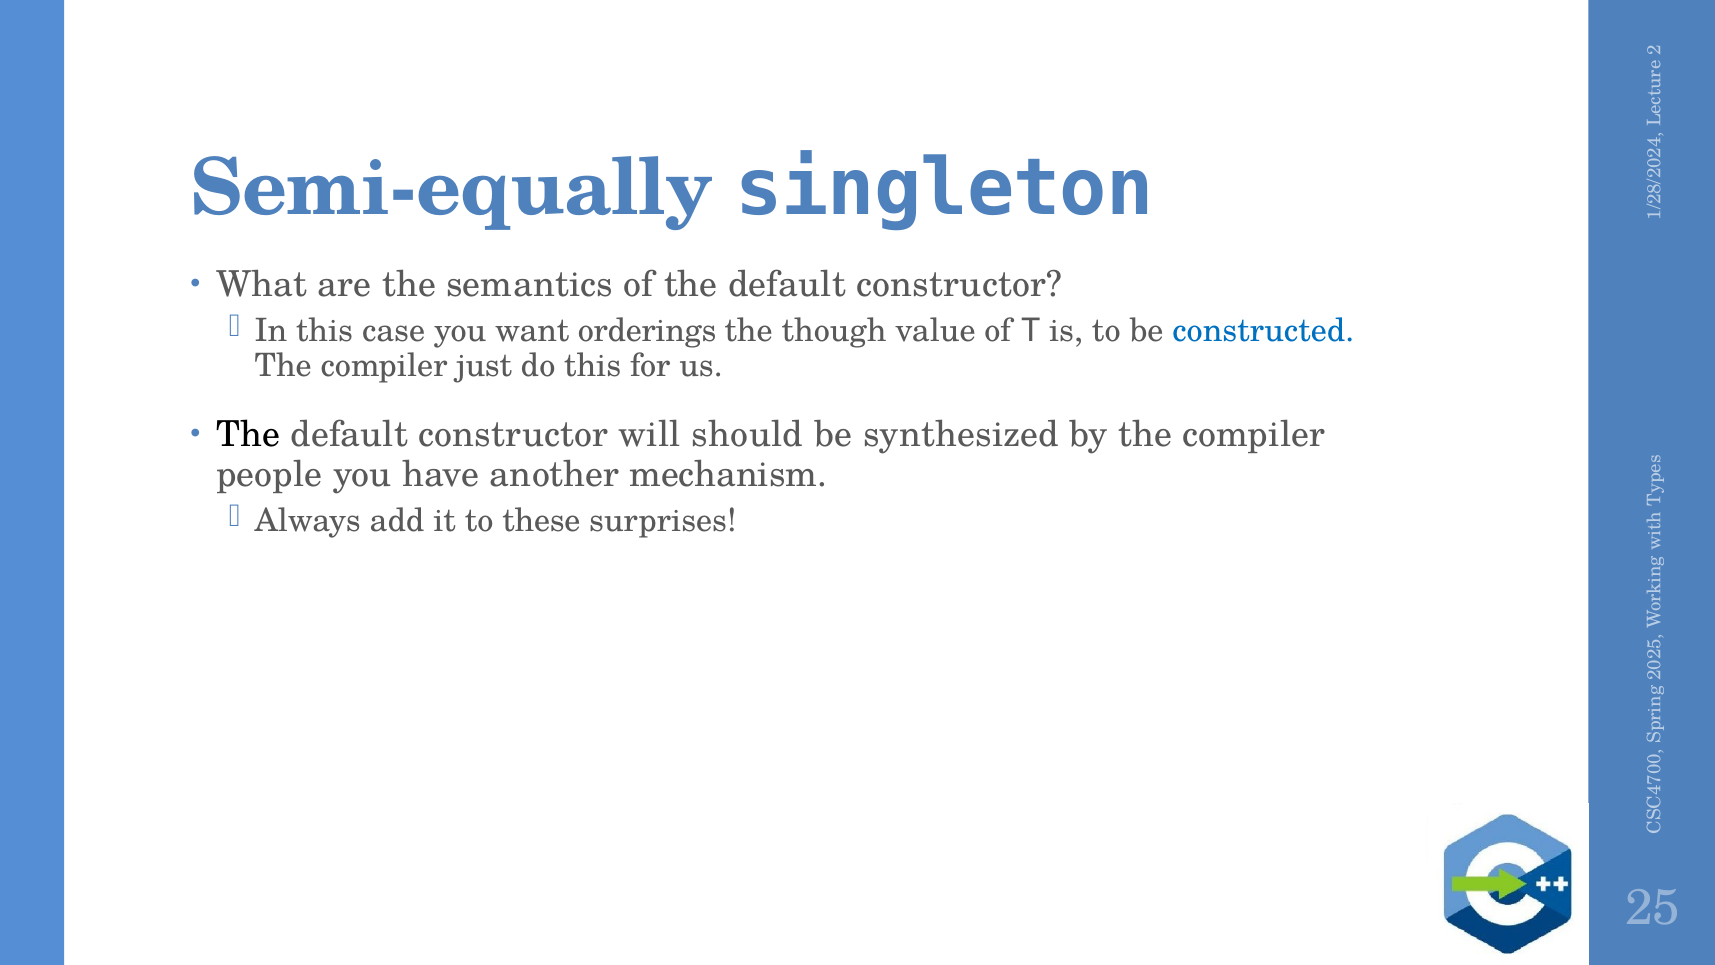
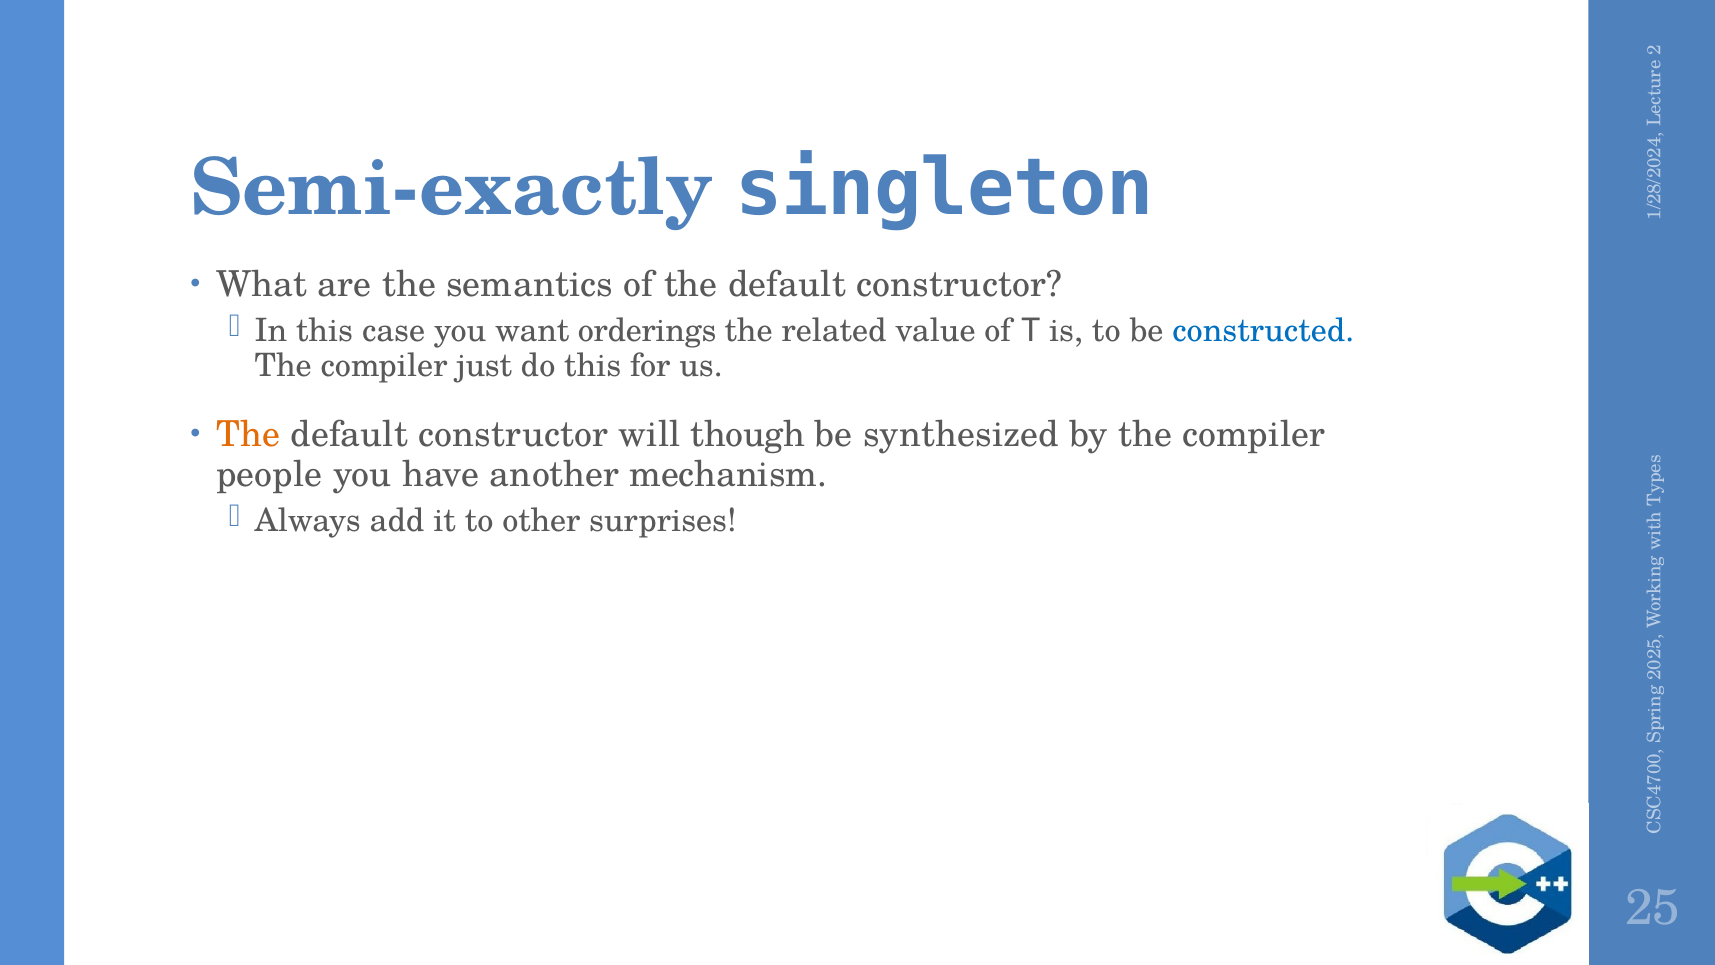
Semi-equally: Semi-equally -> Semi-exactly
though: though -> related
The at (248, 434) colour: black -> orange
should: should -> though
these: these -> other
